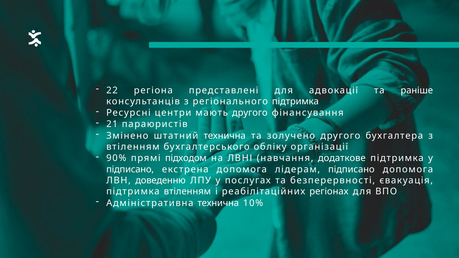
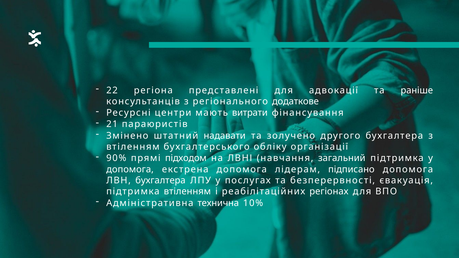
регіонального підтримка: підтримка -> додаткове
мають другого: другого -> витрати
штатний технична: технична -> надавати
додаткове: додаткове -> загальний
підписано at (130, 169): підписано -> допомога
ЛВН доведенню: доведенню -> бухгалтера
